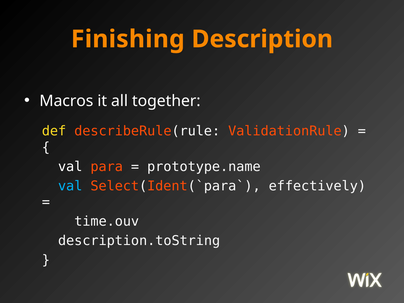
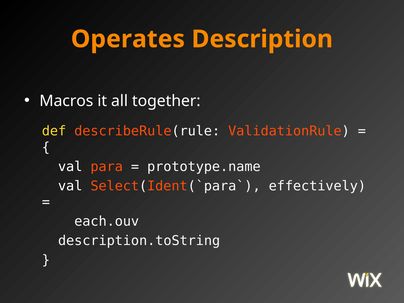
Finishing: Finishing -> Operates
val at (70, 186) colour: light blue -> white
time.ouv: time.ouv -> each.ouv
